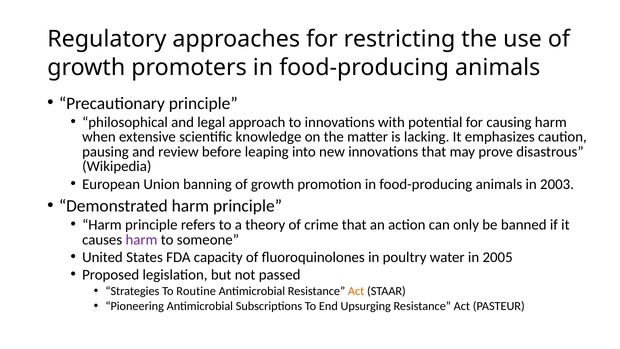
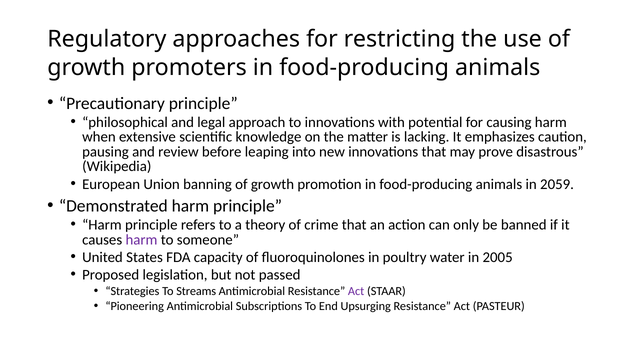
2003: 2003 -> 2059
Routine: Routine -> Streams
Act at (356, 291) colour: orange -> purple
